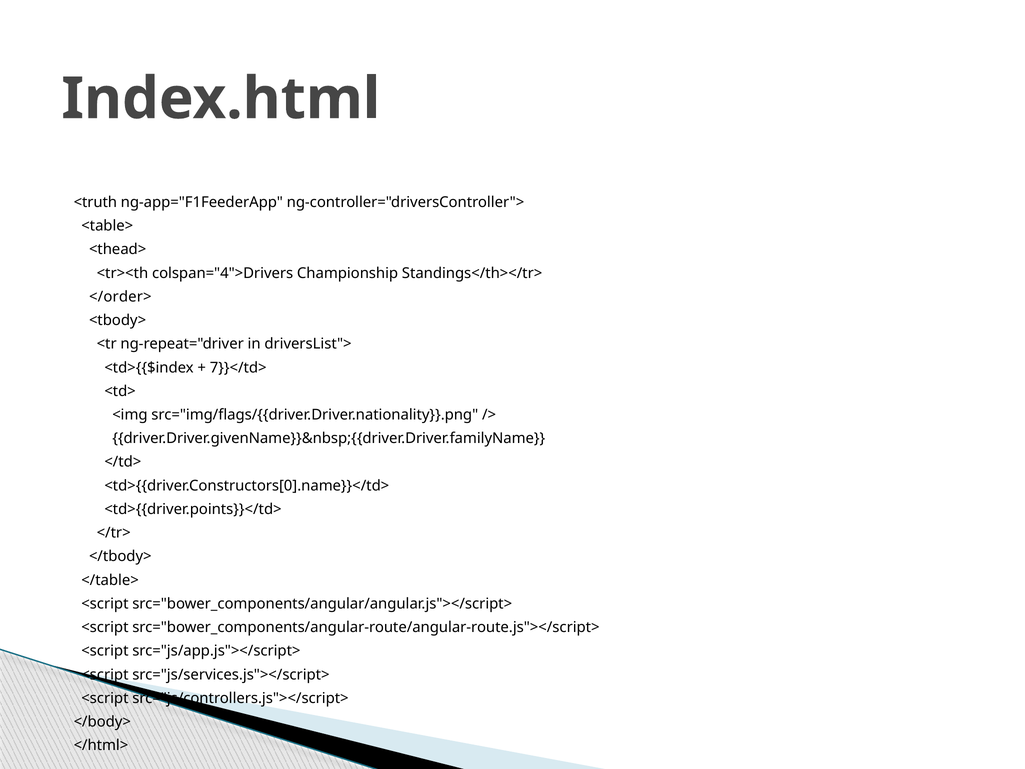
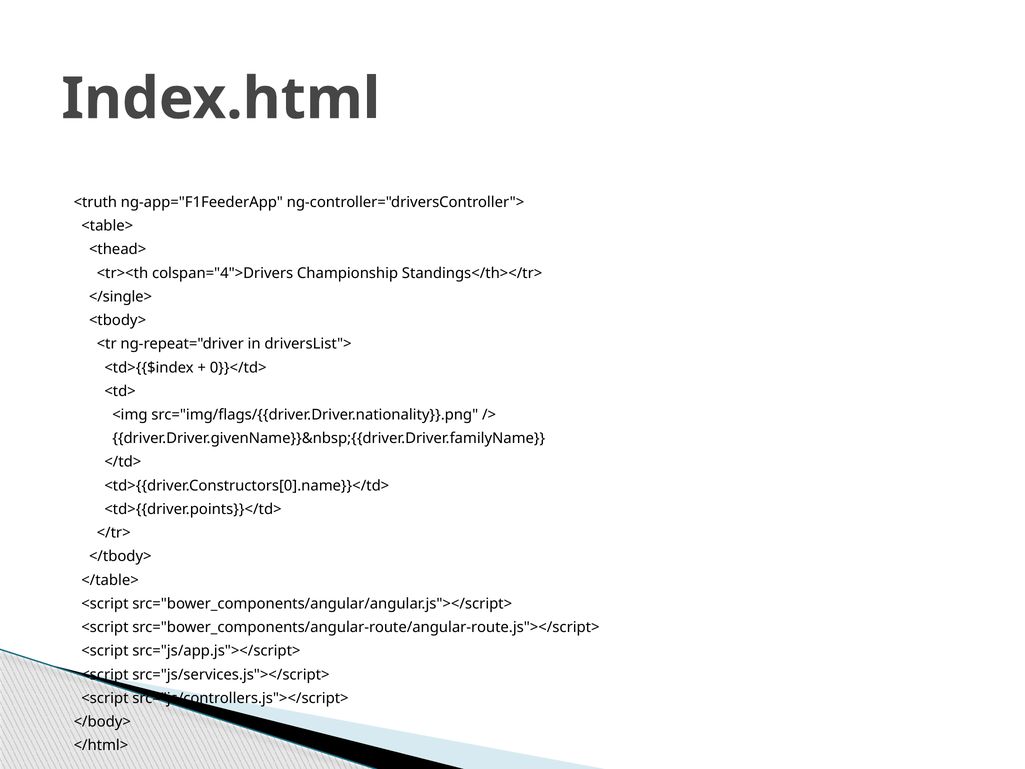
</order>: </order> -> </single>
7}}</td>: 7}}</td> -> 0}}</td>
